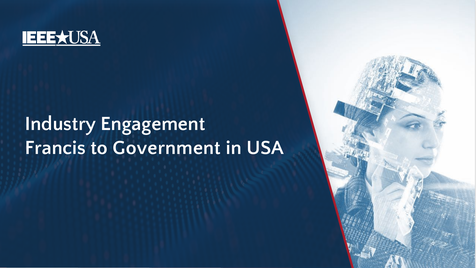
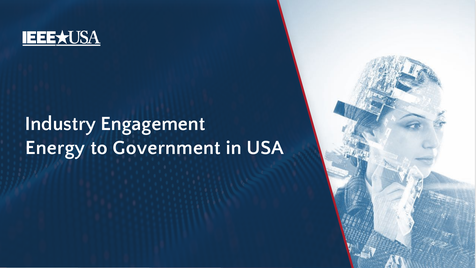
Francis: Francis -> Energy
